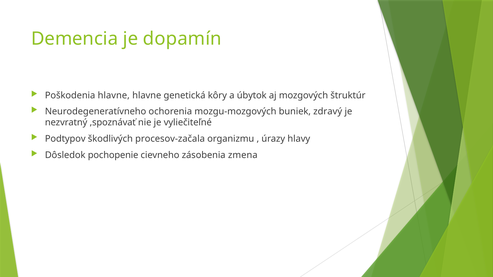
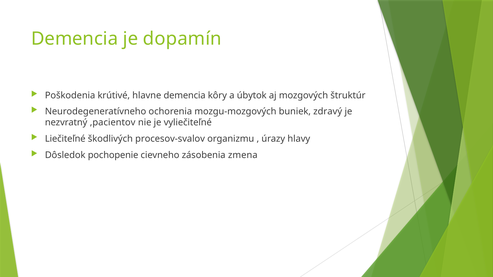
Poškodenia hlavne: hlavne -> krútivé
hlavne genetická: genetická -> demencia
,spoznávať: ,spoznávať -> ,pacientov
Podtypov: Podtypov -> Liečiteľné
procesov-začala: procesov-začala -> procesov-svalov
